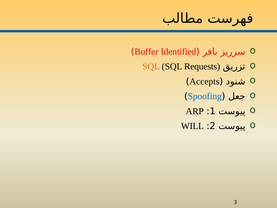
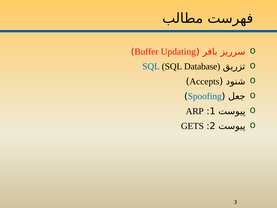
Identified: Identified -> Updating
SQL at (151, 66) colour: orange -> blue
Requests: Requests -> Database
WILL: WILL -> GETS
